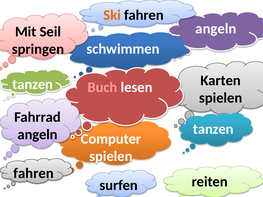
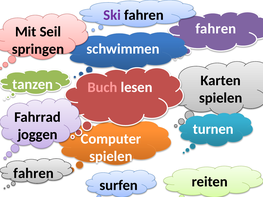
Ski colour: orange -> purple
angeln at (216, 29): angeln -> fahren
tanzen at (213, 129): tanzen -> turnen
angeln at (38, 135): angeln -> joggen
